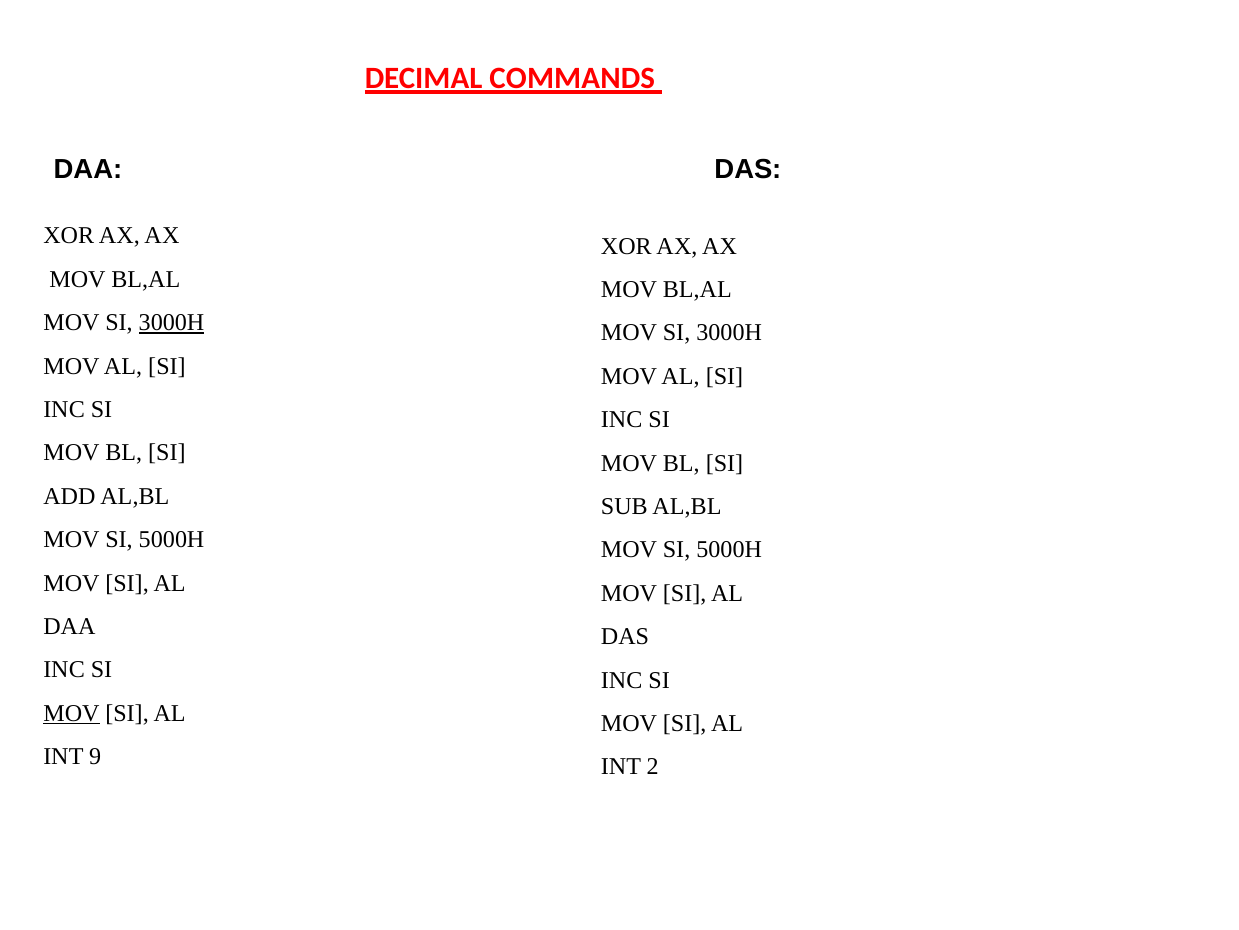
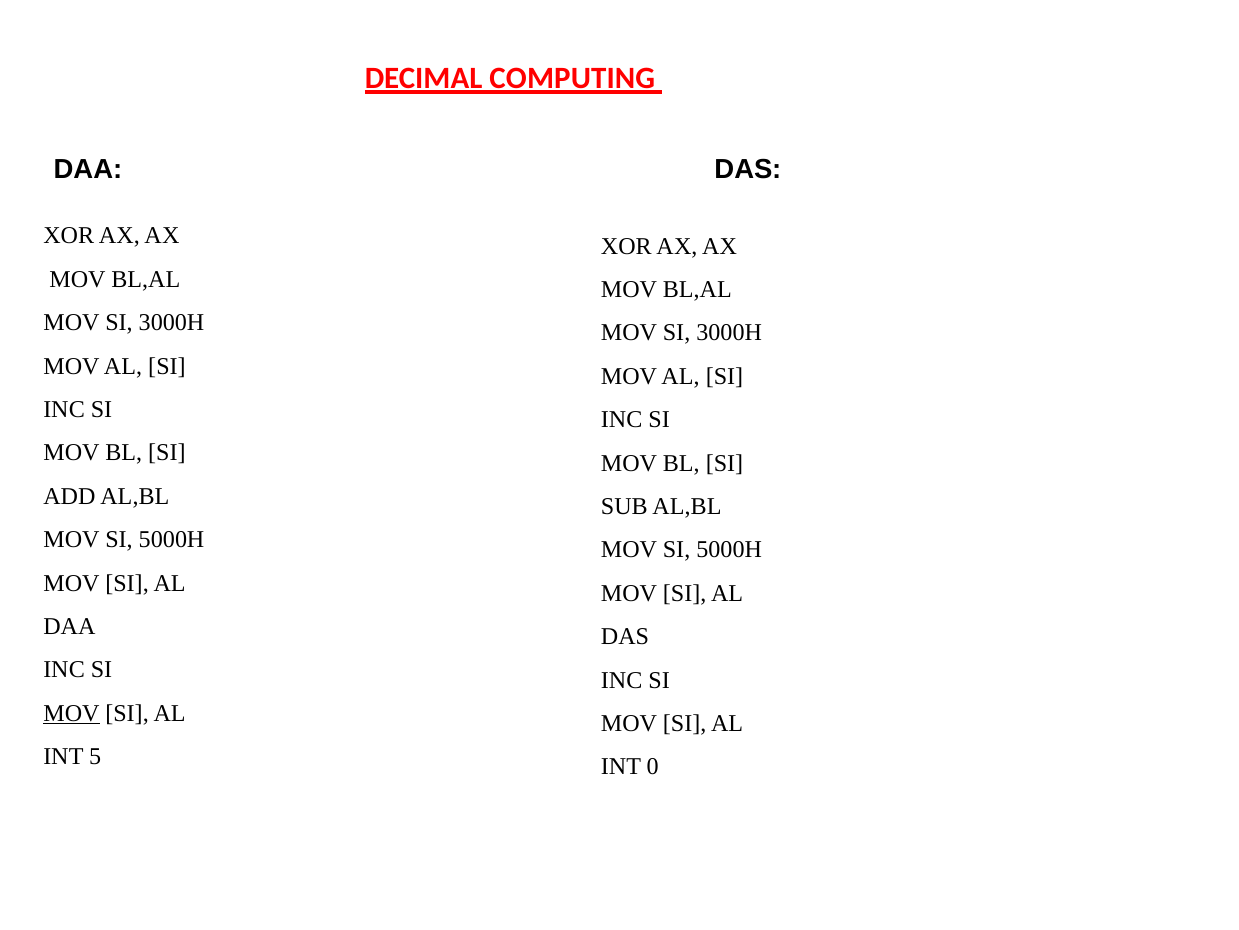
COMMANDS: COMMANDS -> COMPUTING
3000H at (172, 322) underline: present -> none
9: 9 -> 5
2: 2 -> 0
